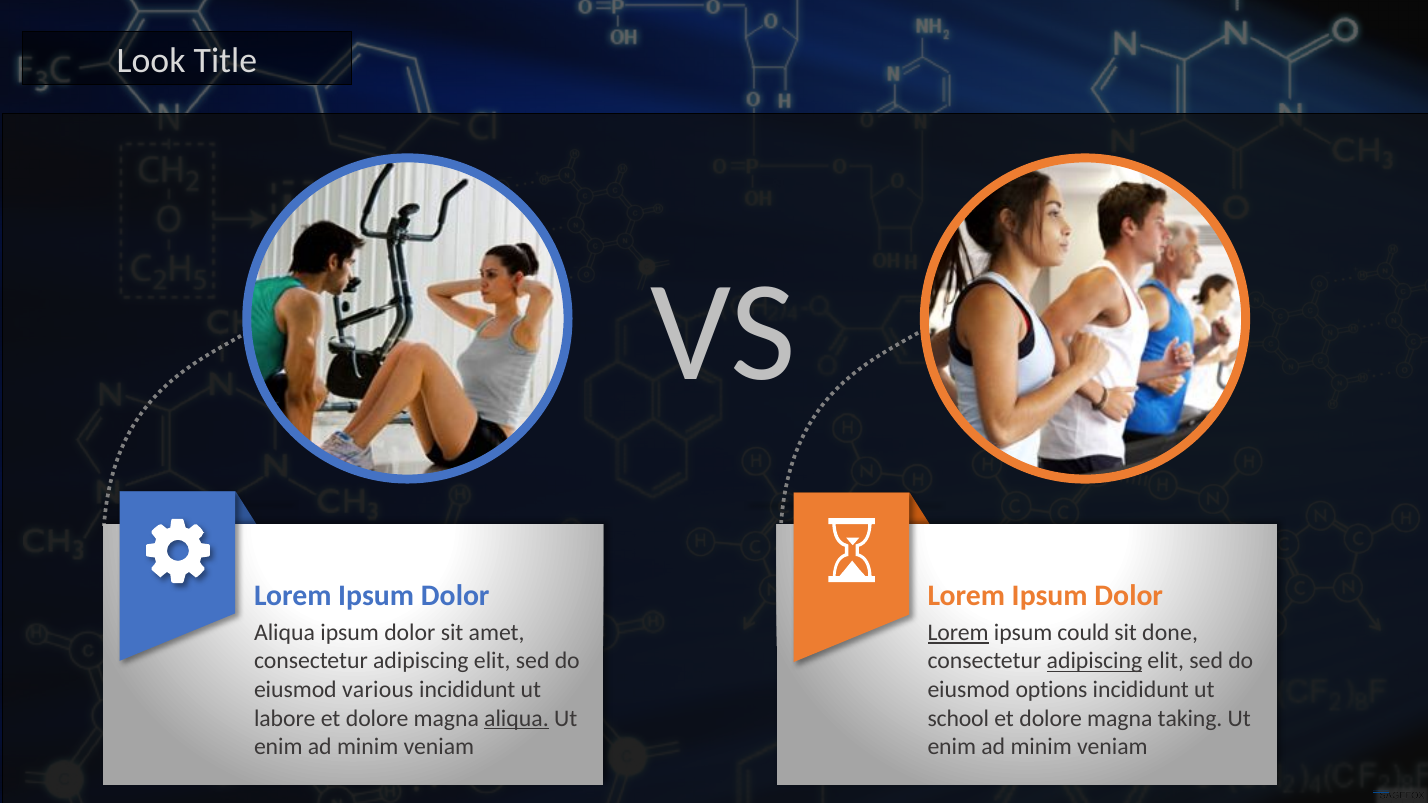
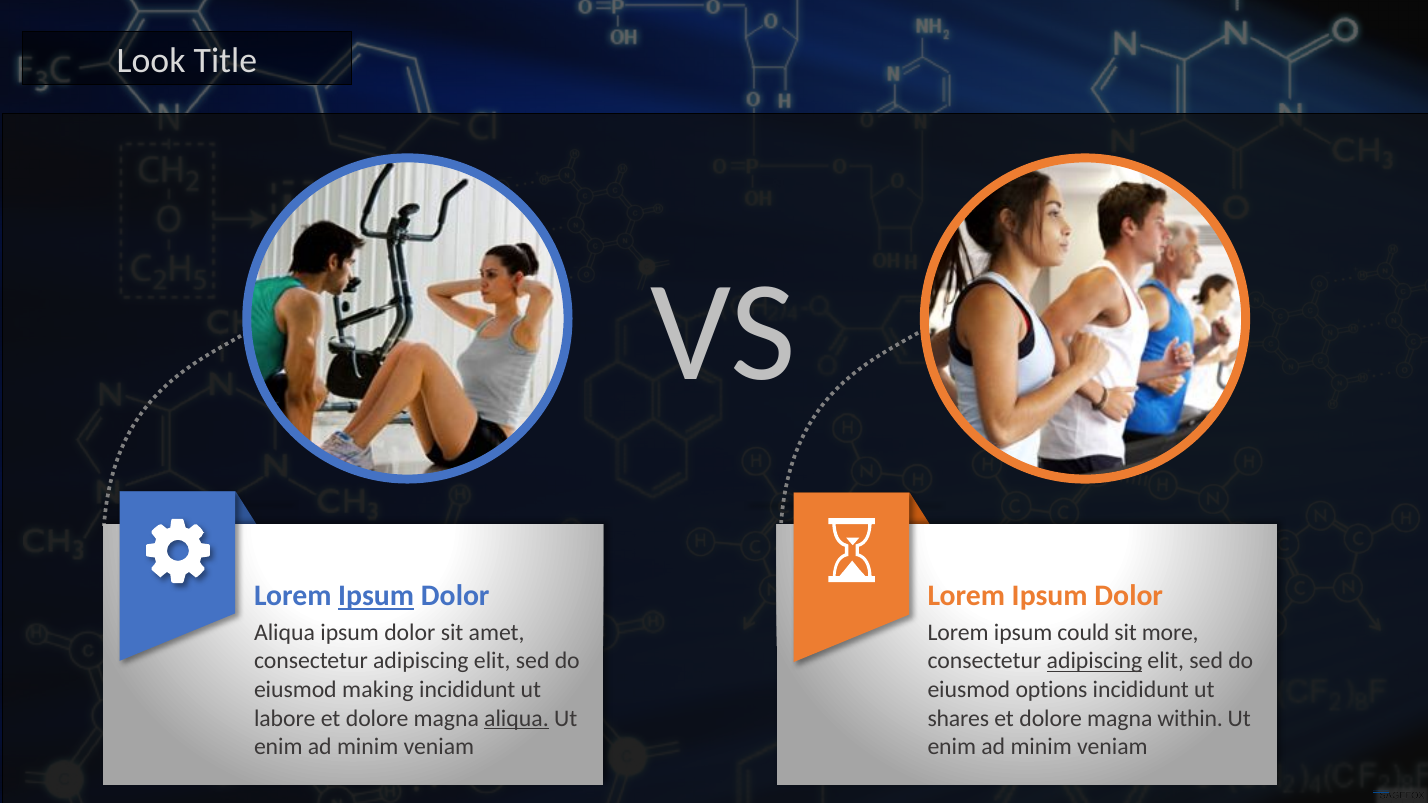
Ipsum at (376, 596) underline: none -> present
Lorem at (958, 633) underline: present -> none
done: done -> more
various: various -> making
school: school -> shares
taking: taking -> within
